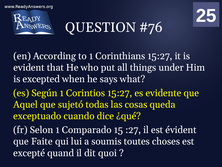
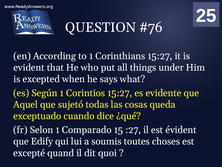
Faite: Faite -> Edify
